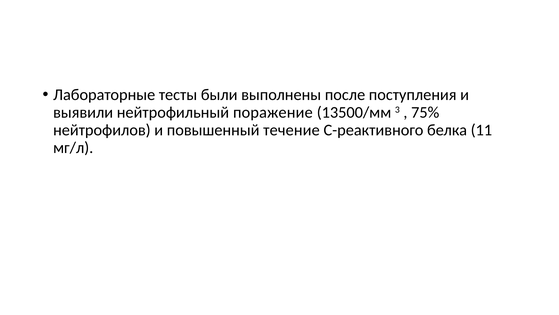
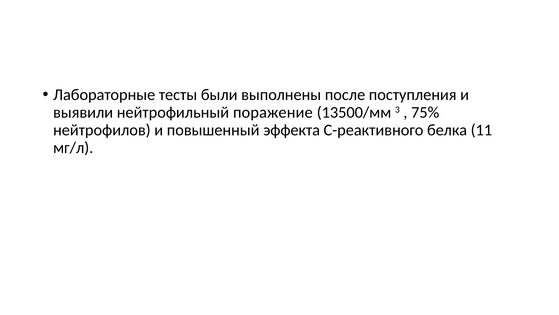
течение: течение -> эффекта
